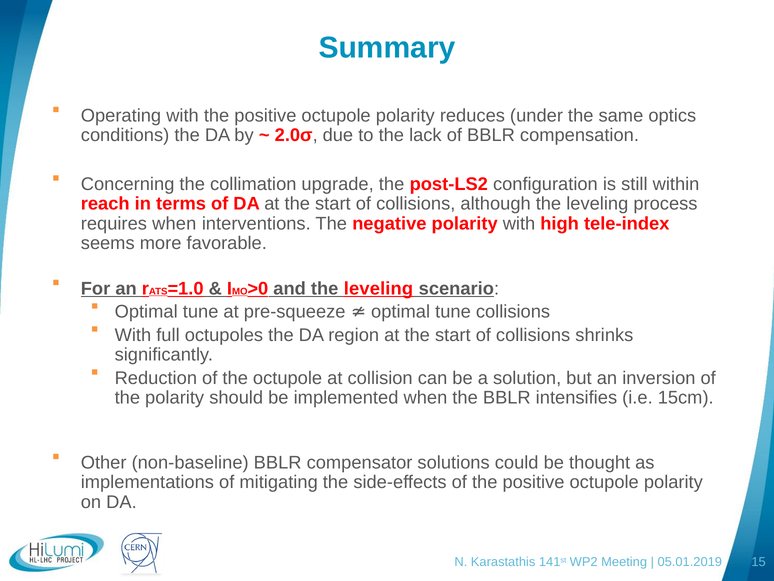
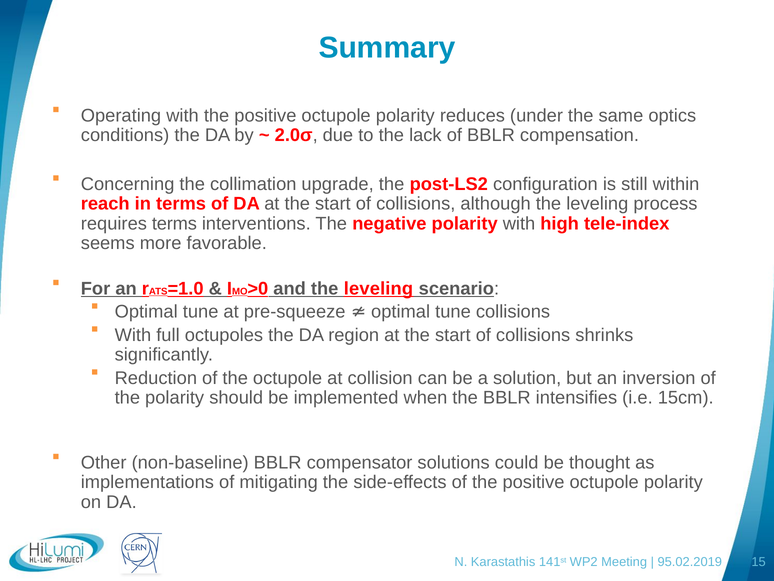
requires when: when -> terms
05.01.2019: 05.01.2019 -> 95.02.2019
